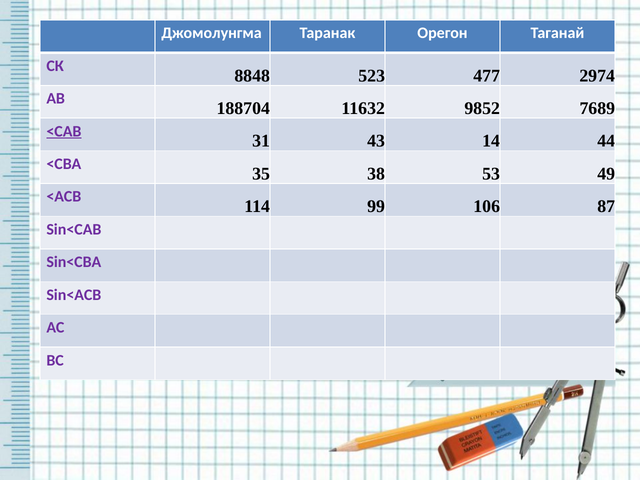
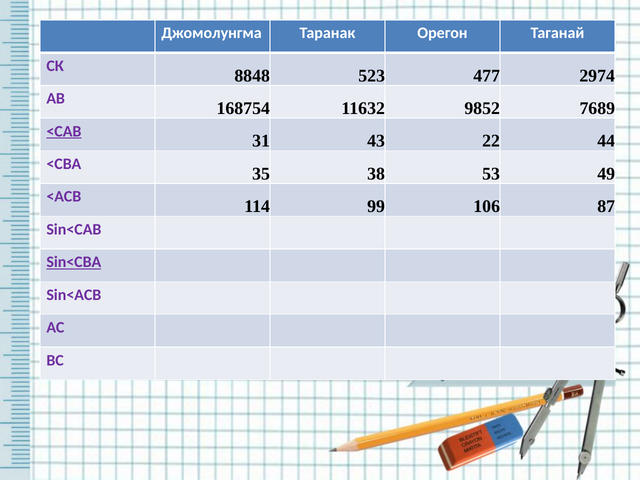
188704: 188704 -> 168754
14: 14 -> 22
Sin<CBA underline: none -> present
